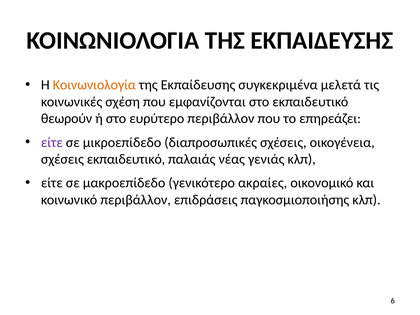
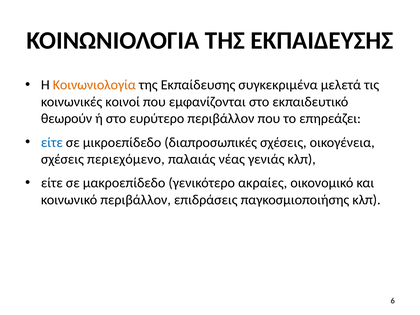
σχέση: σχέση -> κοινοί
είτε at (52, 142) colour: purple -> blue
σχέσεις εκπαιδευτικό: εκπαιδευτικό -> περιεχόμενο
